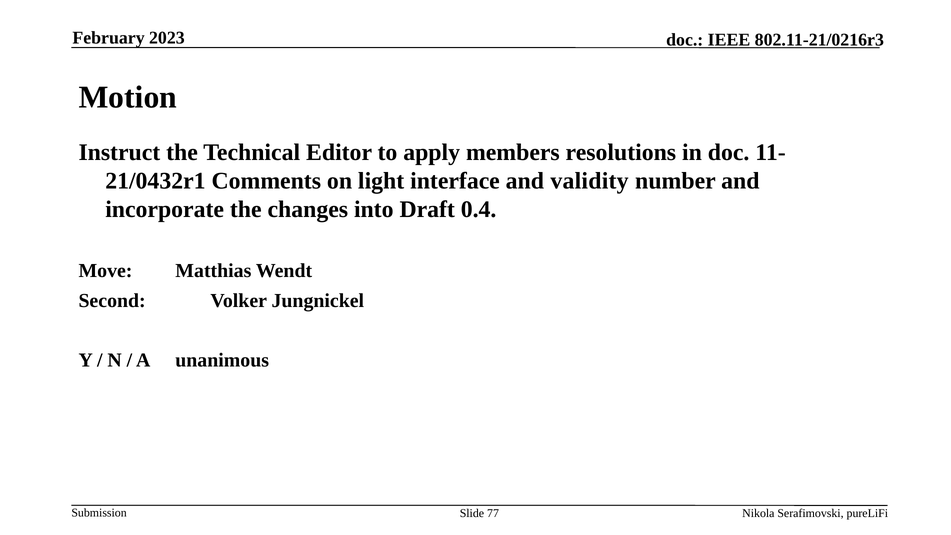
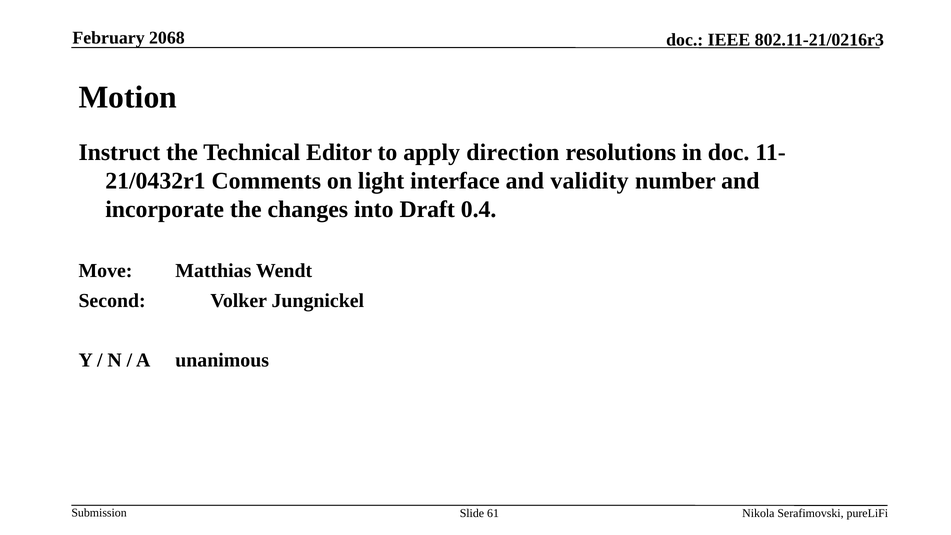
2023: 2023 -> 2068
members: members -> direction
77: 77 -> 61
